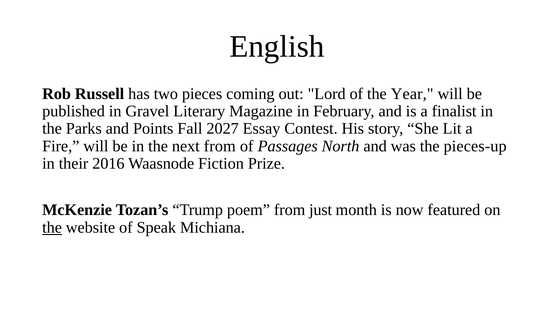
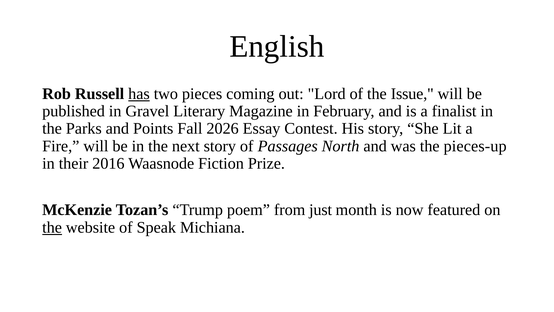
has underline: none -> present
Year: Year -> Issue
2027: 2027 -> 2026
next from: from -> story
